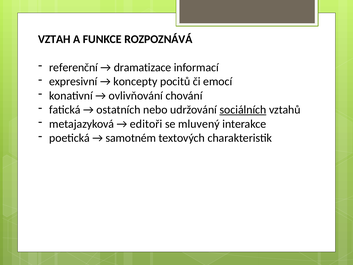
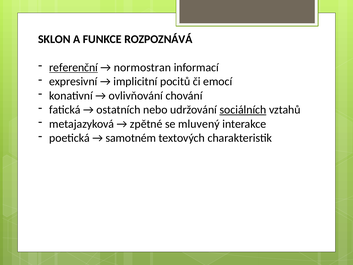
VZTAH: VZTAH -> SKLON
referenční underline: none -> present
dramatizace: dramatizace -> normostran
koncepty: koncepty -> implicitní
editoři: editoři -> zpětné
